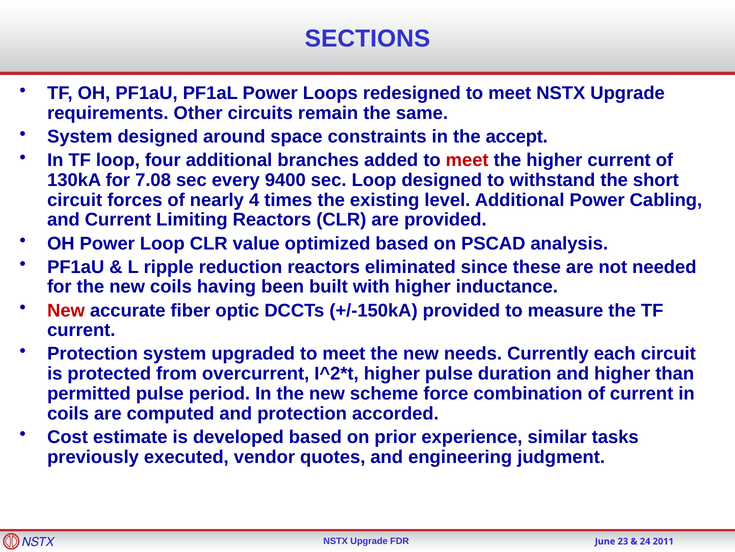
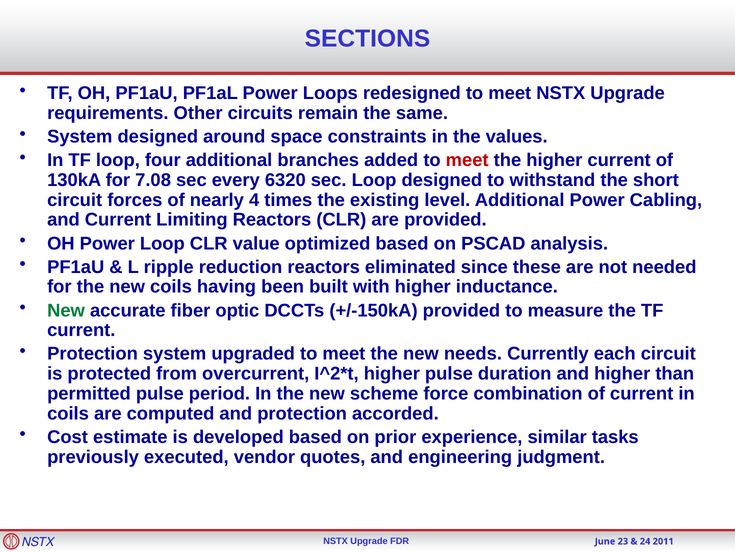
accept: accept -> values
9400: 9400 -> 6320
New at (66, 310) colour: red -> green
